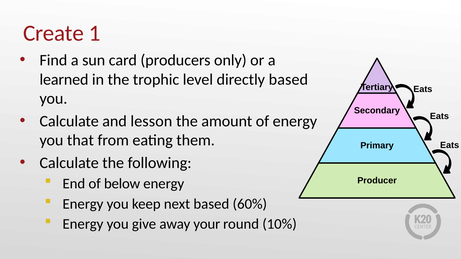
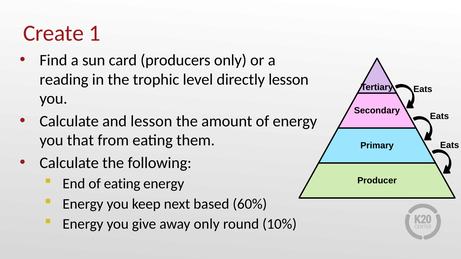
learned: learned -> reading
directly based: based -> lesson
of below: below -> eating
away your: your -> only
